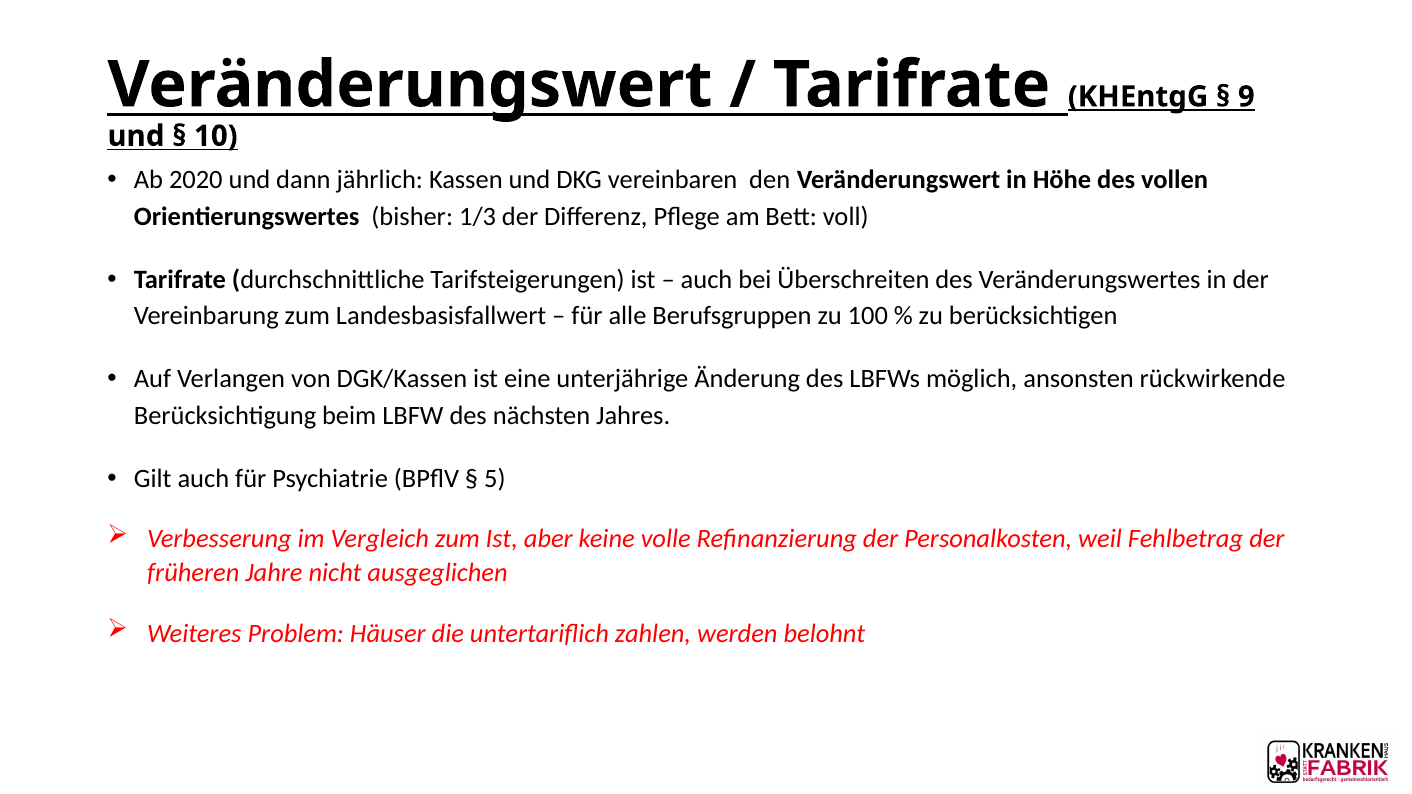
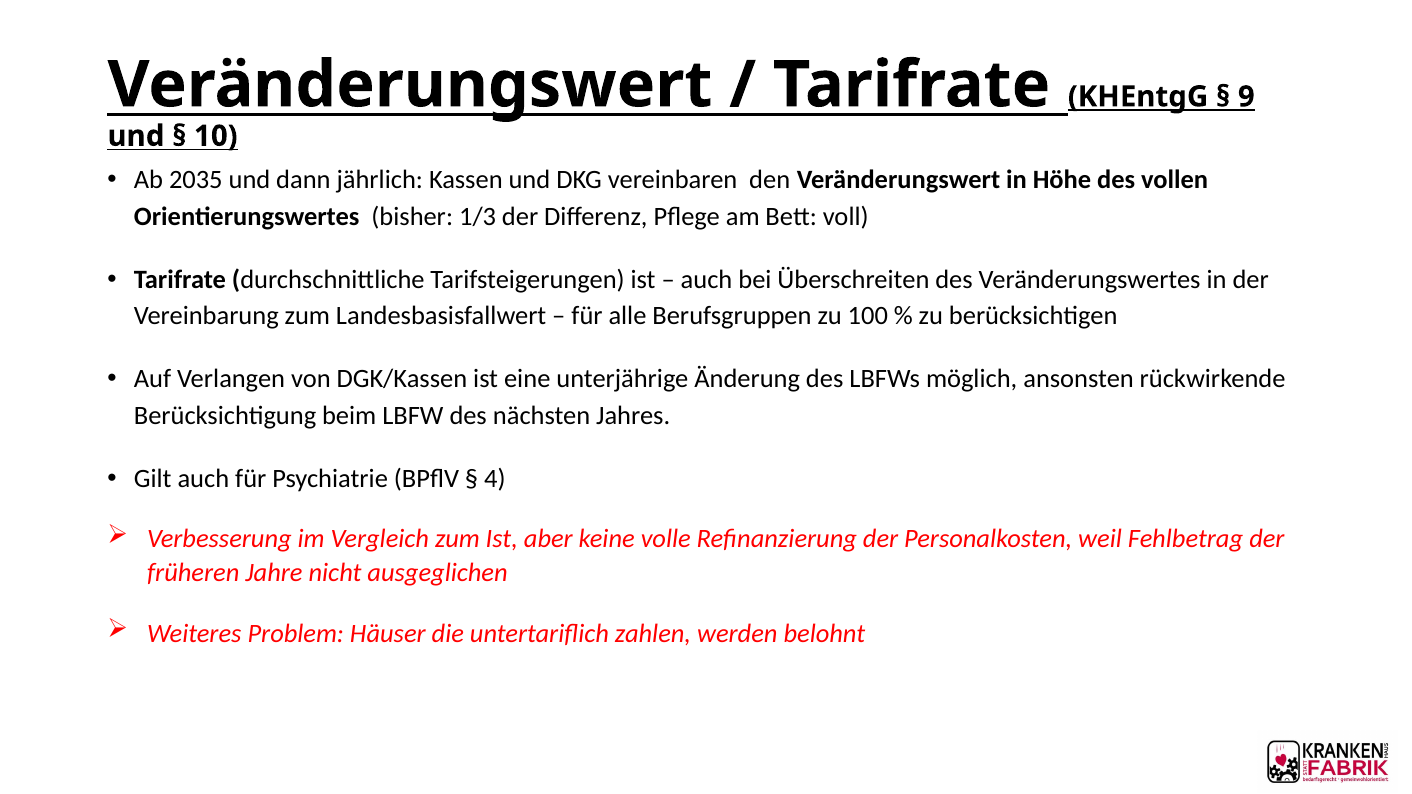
2020: 2020 -> 2035
5: 5 -> 4
